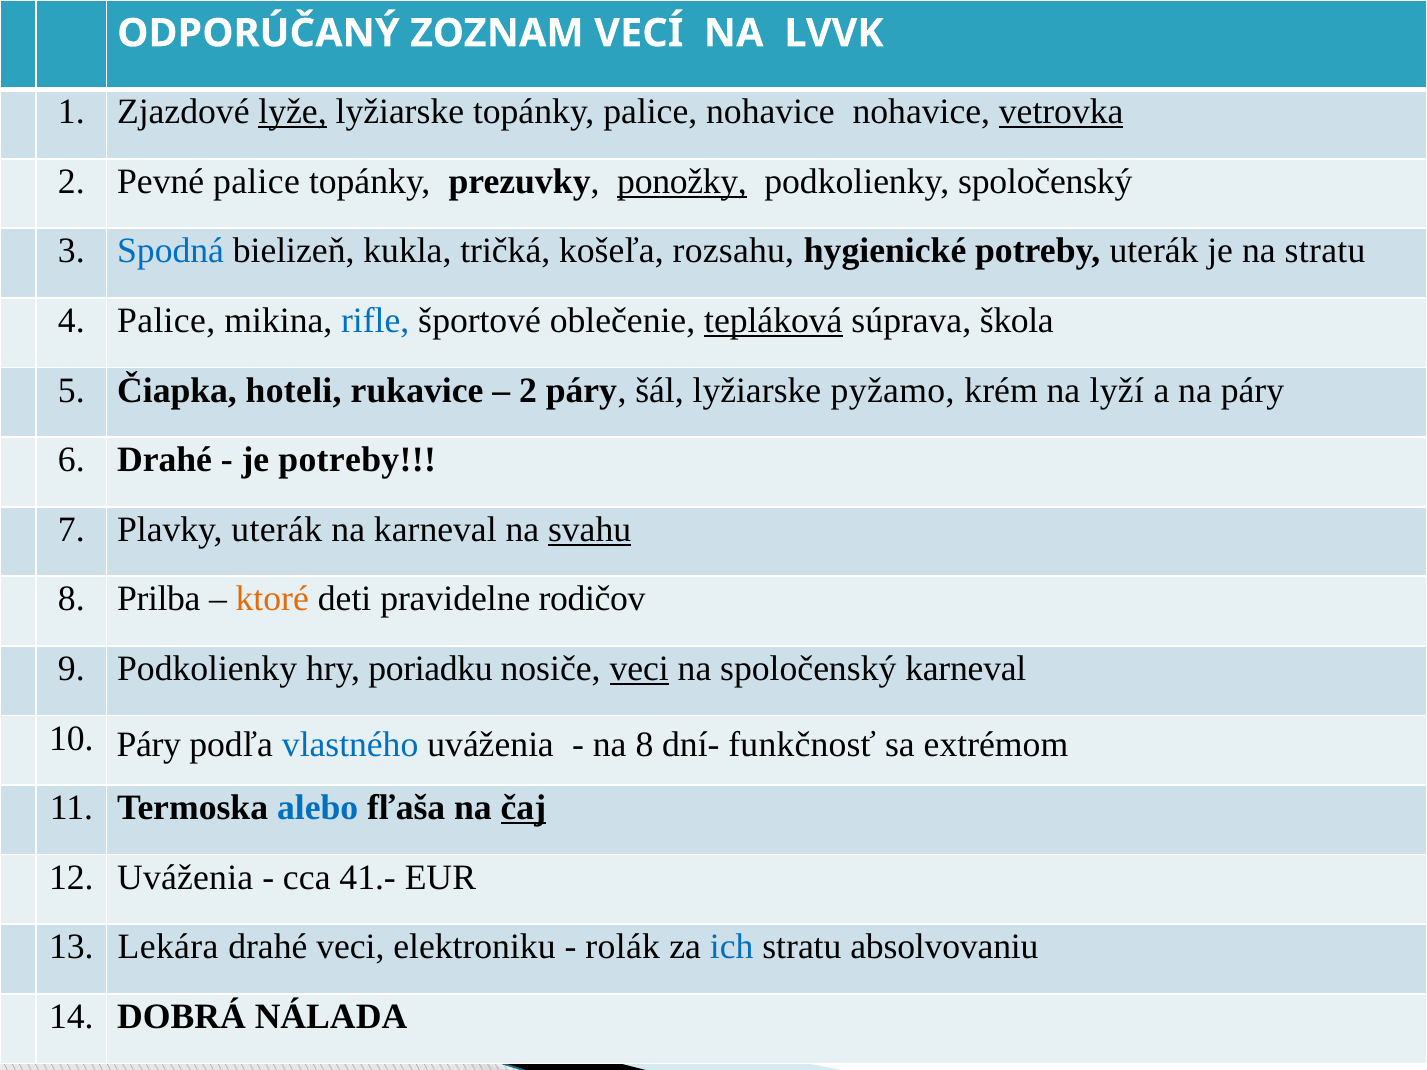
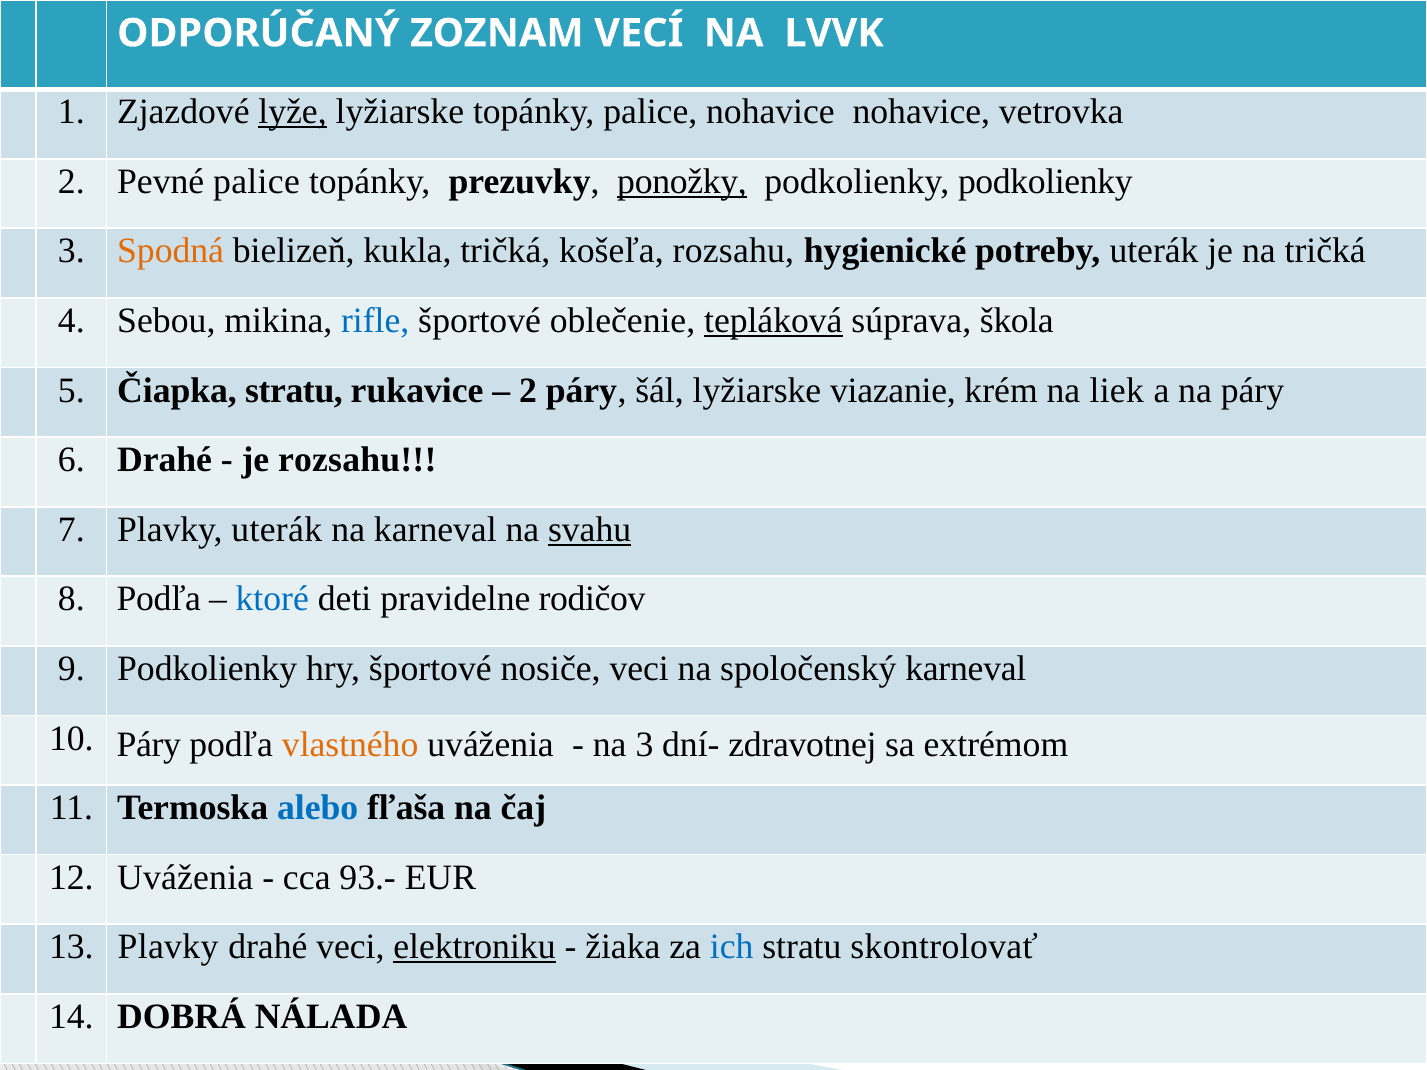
vetrovka underline: present -> none
podkolienky spoločenský: spoločenský -> podkolienky
Spodná colour: blue -> orange
na stratu: stratu -> tričká
4 Palice: Palice -> Sebou
Čiapka hoteli: hoteli -> stratu
pyžamo: pyžamo -> viazanie
lyží: lyží -> liek
je potreby: potreby -> rozsahu
8 Prilba: Prilba -> Podľa
ktoré colour: orange -> blue
hry poriadku: poriadku -> športové
veci at (639, 669) underline: present -> none
vlastného colour: blue -> orange
na 8: 8 -> 3
funkčnosť: funkčnosť -> zdravotnej
čaj underline: present -> none
41.-: 41.- -> 93.-
13 Lekára: Lekára -> Plavky
elektroniku underline: none -> present
rolák: rolák -> žiaka
absolvovaniu: absolvovaniu -> skontrolovať
